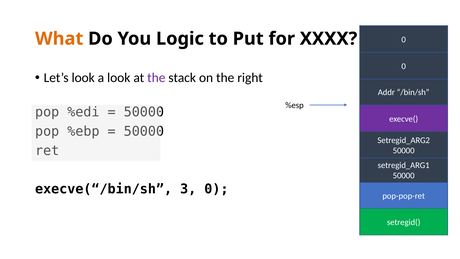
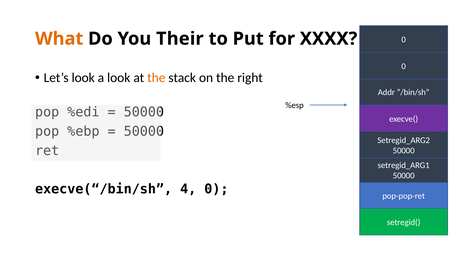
Logic: Logic -> Their
the at (156, 78) colour: purple -> orange
3: 3 -> 4
